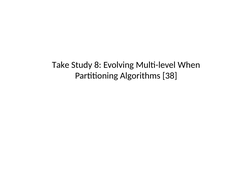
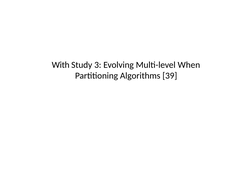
Take: Take -> With
8: 8 -> 3
38: 38 -> 39
